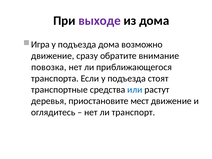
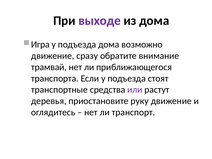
повозка: повозка -> трамвай
или colour: blue -> purple
мест: мест -> руку
